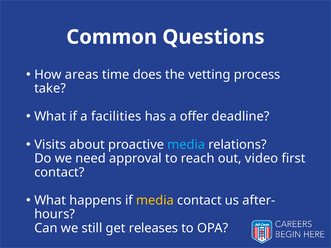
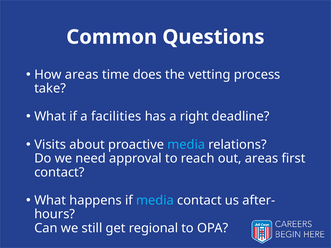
offer: offer -> right
out video: video -> areas
media at (155, 201) colour: yellow -> light blue
releases: releases -> regional
